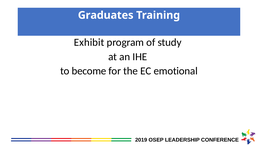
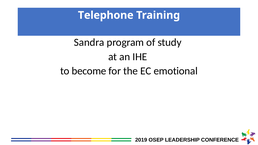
Graduates: Graduates -> Telephone
Exhibit: Exhibit -> Sandra
